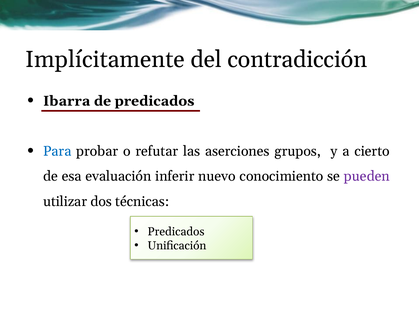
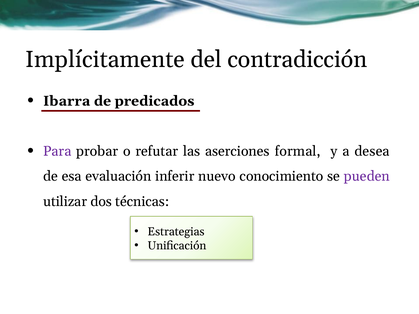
Para colour: blue -> purple
grupos: grupos -> formal
cierto: cierto -> desea
Predicados at (176, 232): Predicados -> Estrategias
